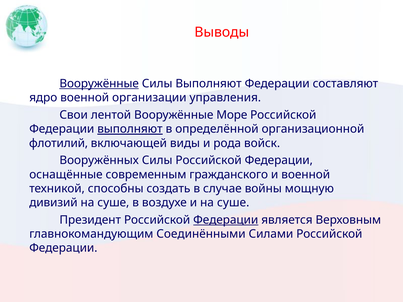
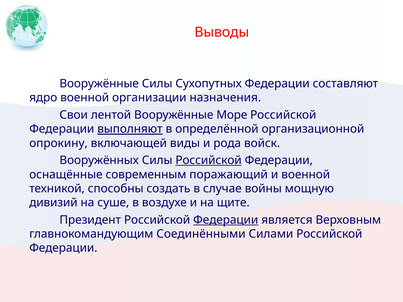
Вооружённые at (99, 84) underline: present -> none
Силы Выполняют: Выполняют -> Сухопутных
управления: управления -> назначения
флотилий: флотилий -> опрокину
Российской at (209, 161) underline: none -> present
гражданского: гражданского -> поражающий
и на суше: суше -> щите
